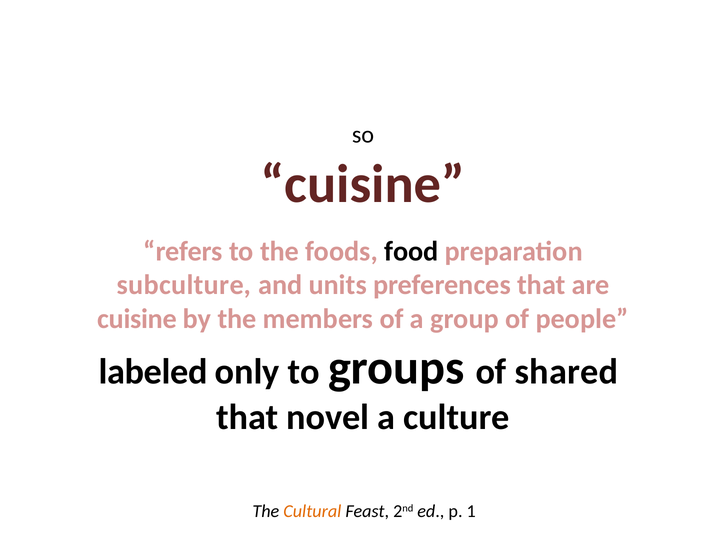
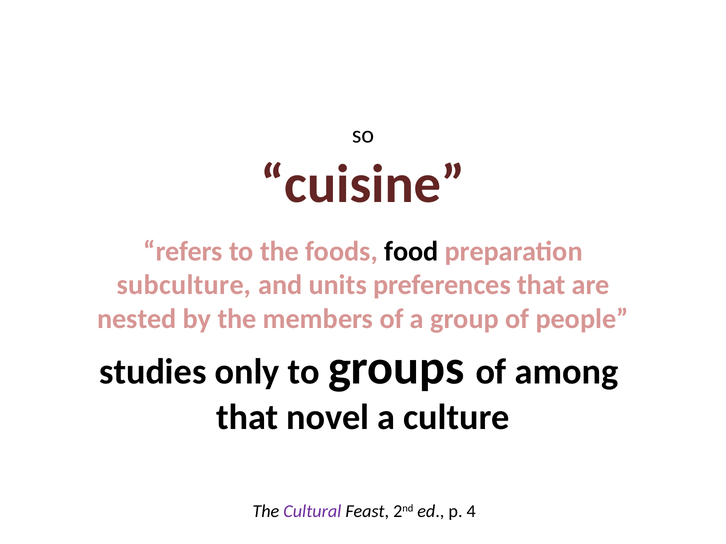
cuisine at (137, 319): cuisine -> nested
labeled: labeled -> studies
shared: shared -> among
Cultural colour: orange -> purple
1: 1 -> 4
